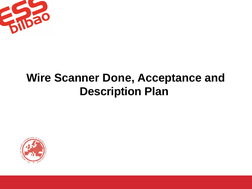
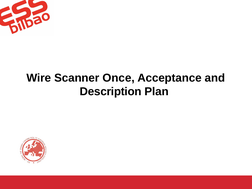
Done: Done -> Once
